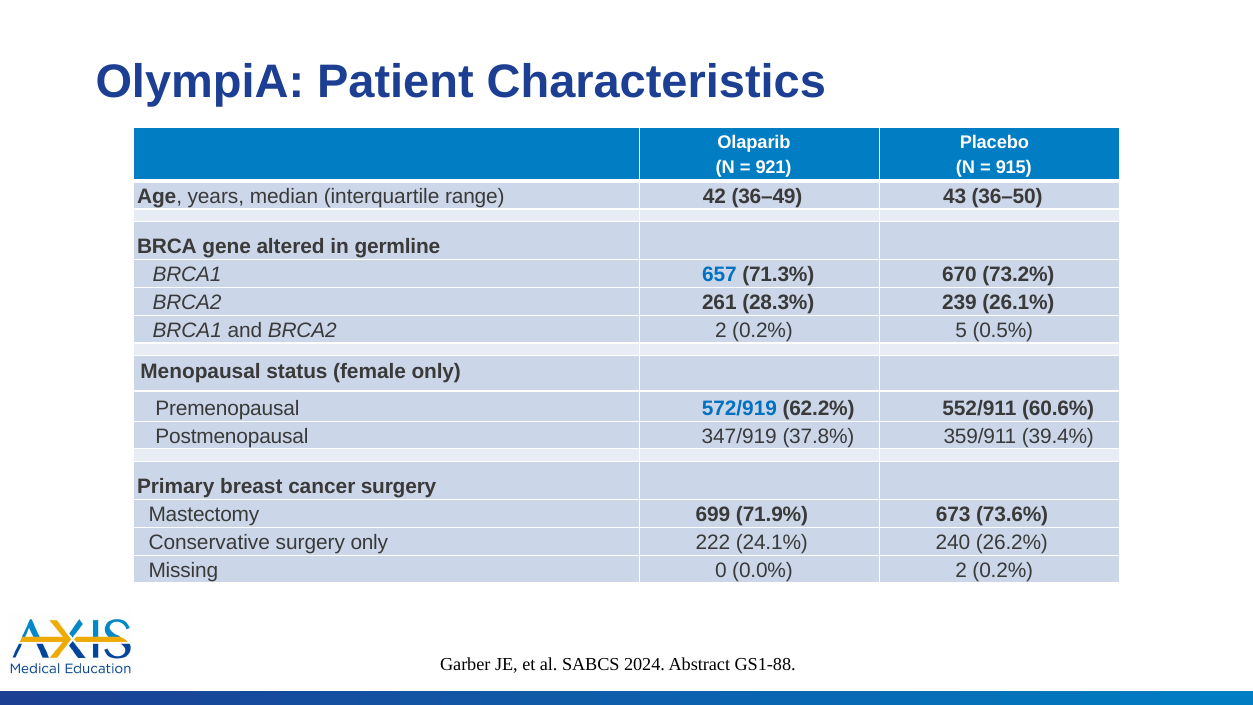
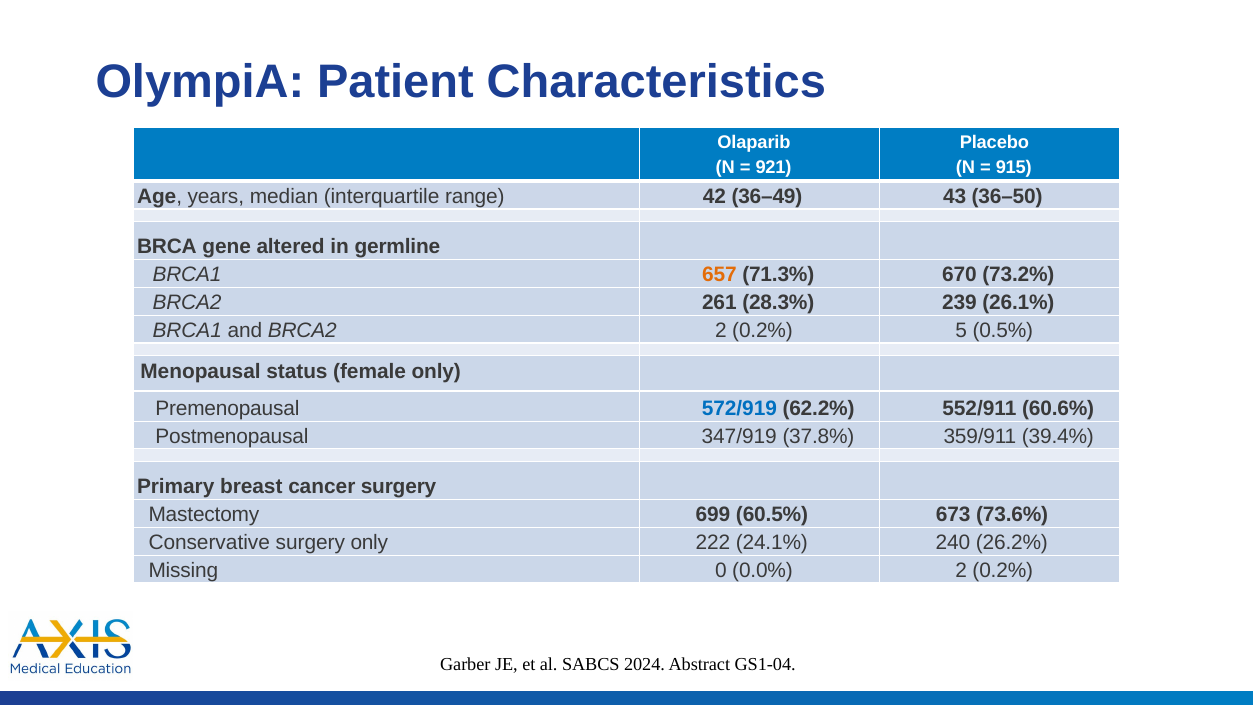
657 colour: blue -> orange
71.9%: 71.9% -> 60.5%
GS1-88: GS1-88 -> GS1-04
